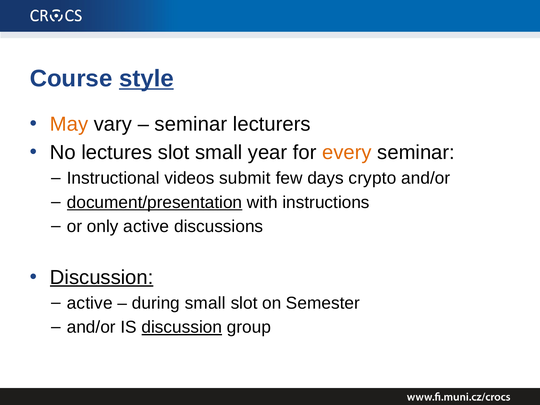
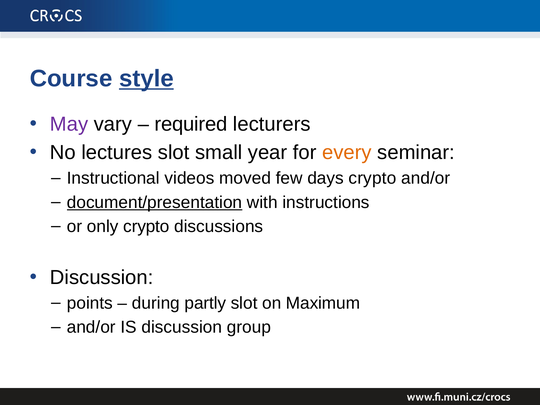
May colour: orange -> purple
seminar at (191, 124): seminar -> required
submit: submit -> moved
only active: active -> crypto
Discussion at (102, 277) underline: present -> none
active at (90, 303): active -> points
during small: small -> partly
Semester: Semester -> Maximum
discussion at (182, 327) underline: present -> none
